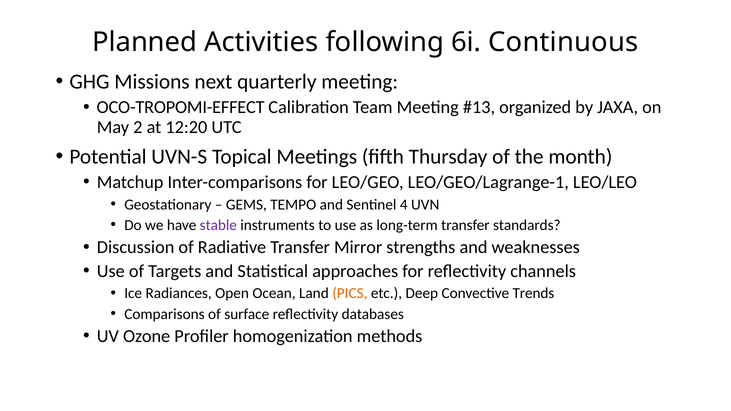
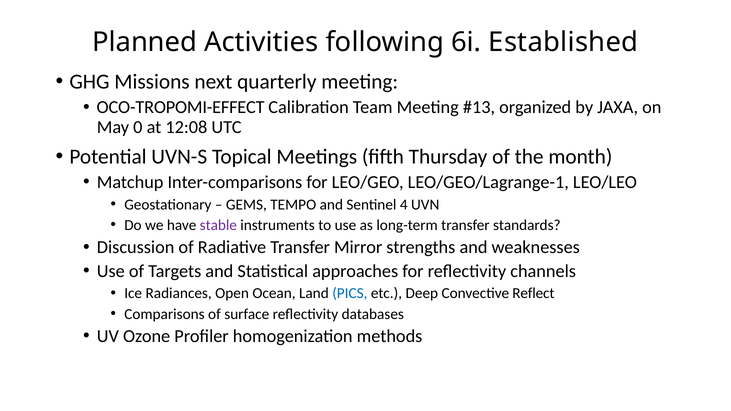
Continuous: Continuous -> Established
2: 2 -> 0
12:20: 12:20 -> 12:08
PICS colour: orange -> blue
Trends: Trends -> Reflect
